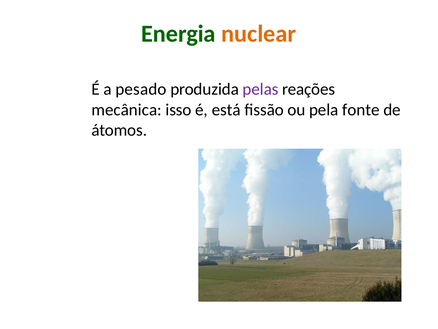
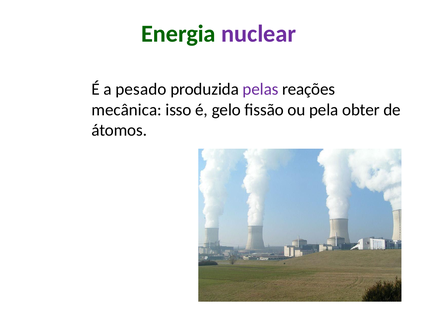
nuclear colour: orange -> purple
está: está -> gelo
fonte: fonte -> obter
